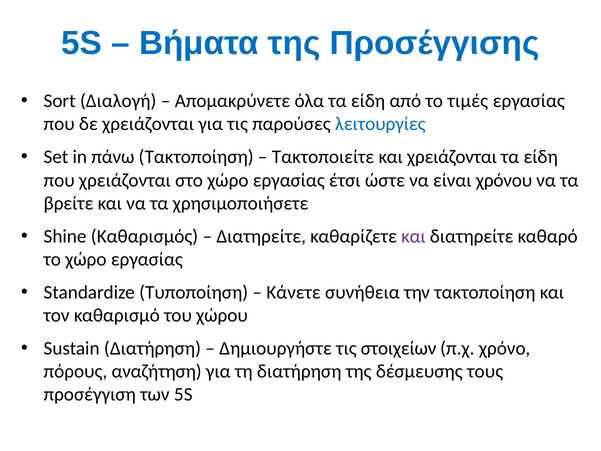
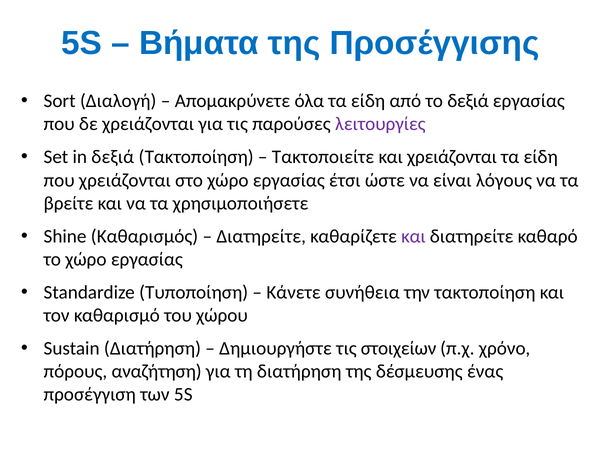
το τιμές: τιμές -> δεξιά
λειτουργίες colour: blue -> purple
in πάνω: πάνω -> δεξιά
χρόνου: χρόνου -> λόγους
τους: τους -> ένας
